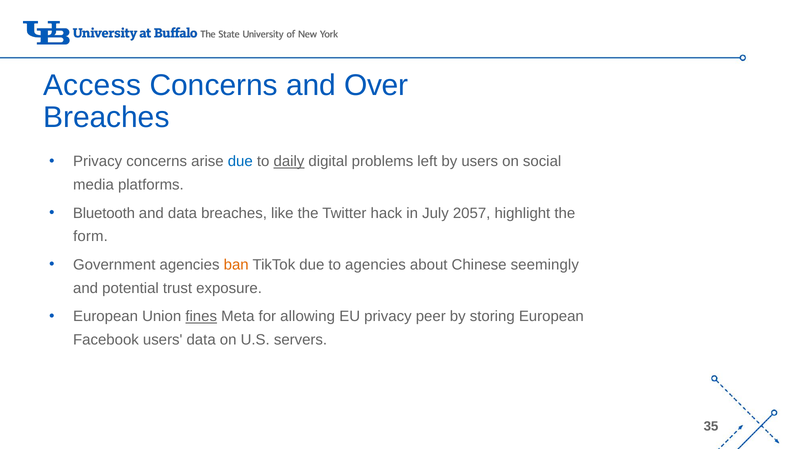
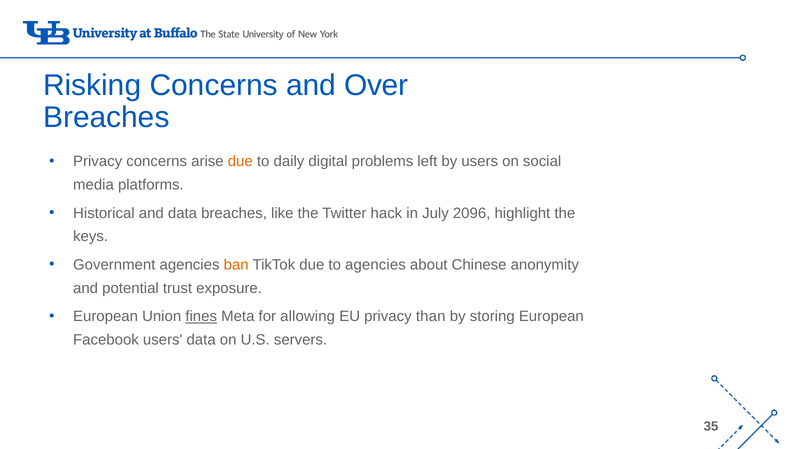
Access: Access -> Risking
due at (240, 162) colour: blue -> orange
daily underline: present -> none
Bluetooth: Bluetooth -> Historical
2057: 2057 -> 2096
form: form -> keys
seemingly: seemingly -> anonymity
peer: peer -> than
